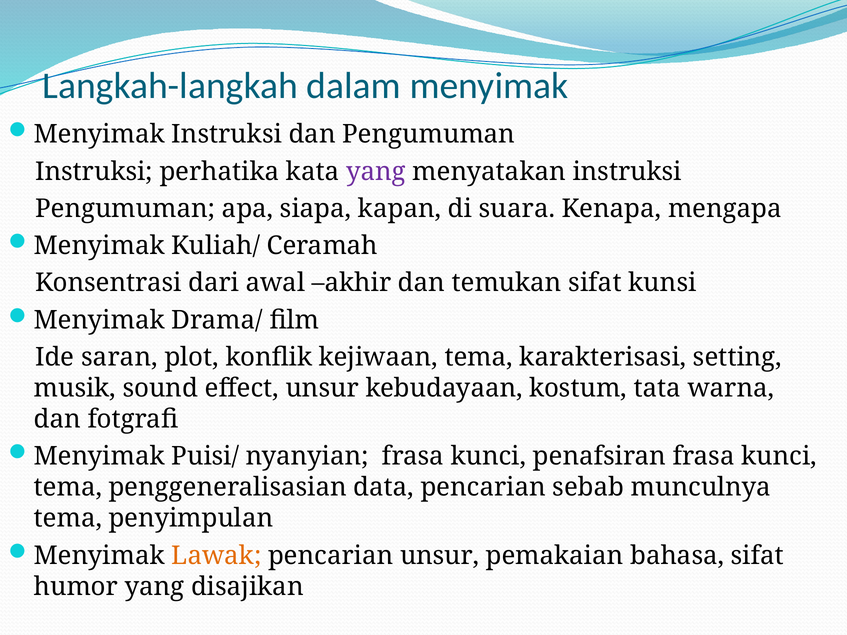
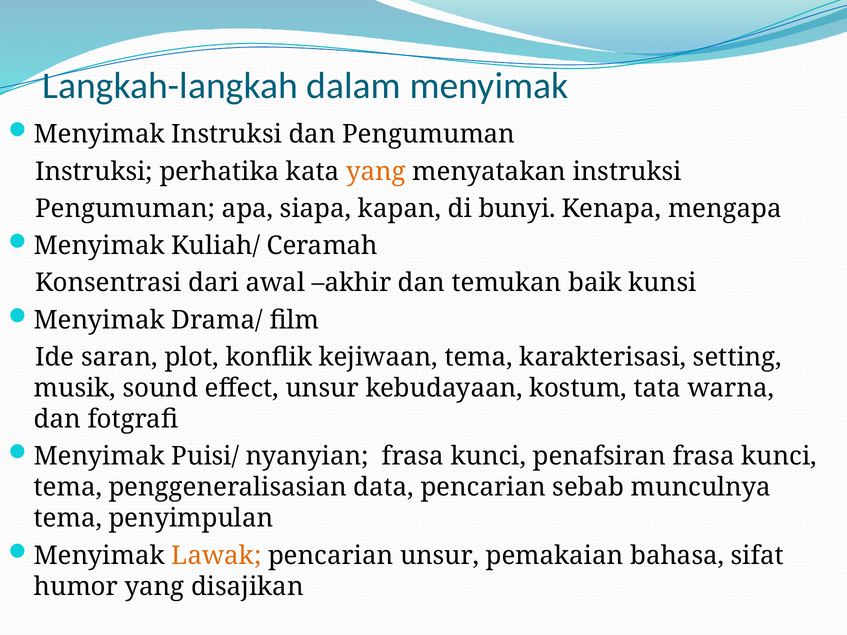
yang at (376, 172) colour: purple -> orange
suara: suara -> bunyi
temukan sifat: sifat -> baik
